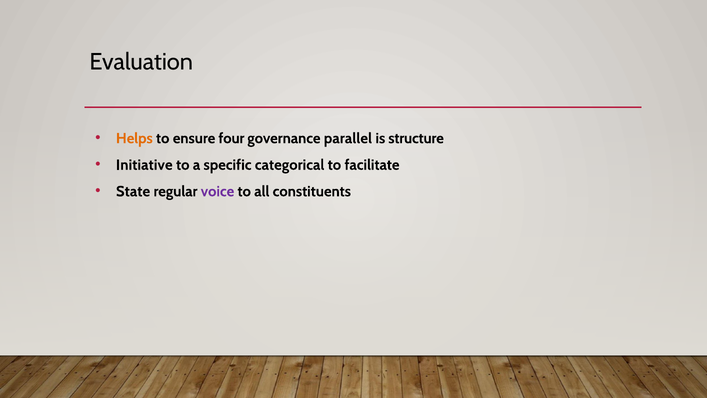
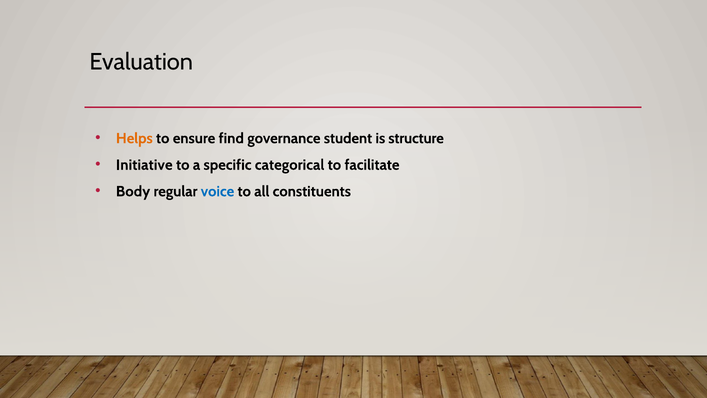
four: four -> find
parallel: parallel -> student
State: State -> Body
voice colour: purple -> blue
